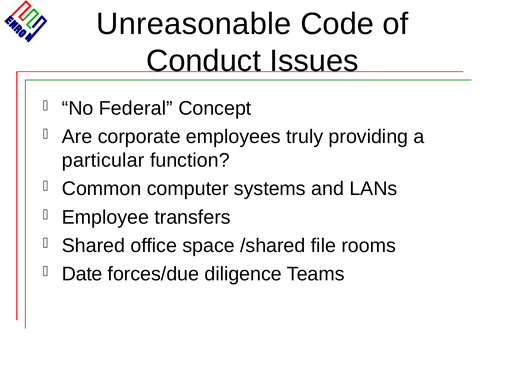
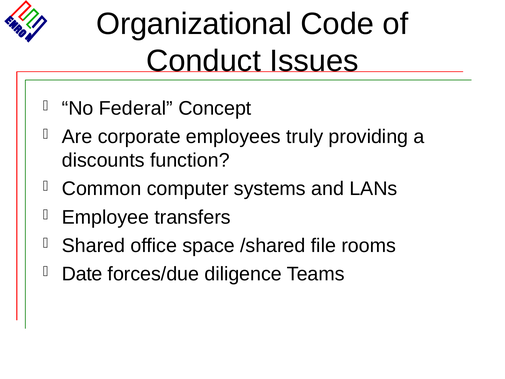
Unreasonable: Unreasonable -> Organizational
particular: particular -> discounts
